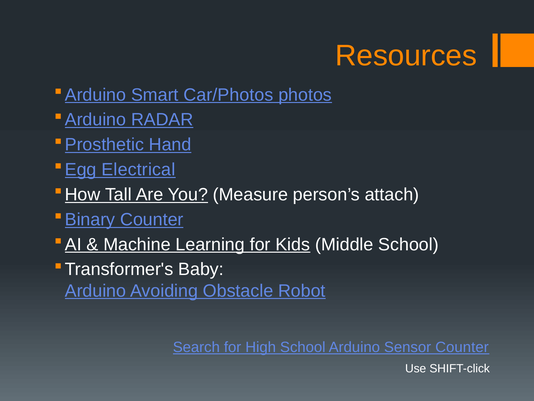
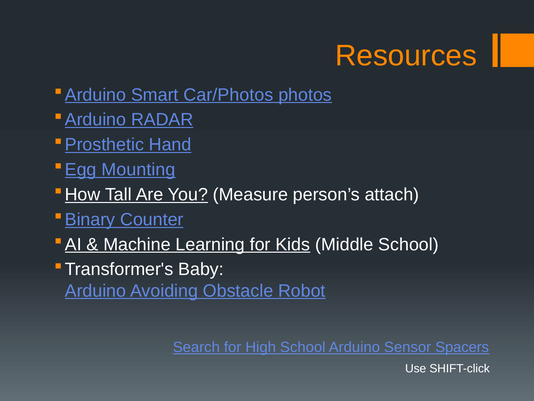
Electrical: Electrical -> Mounting
Sensor Counter: Counter -> Spacers
